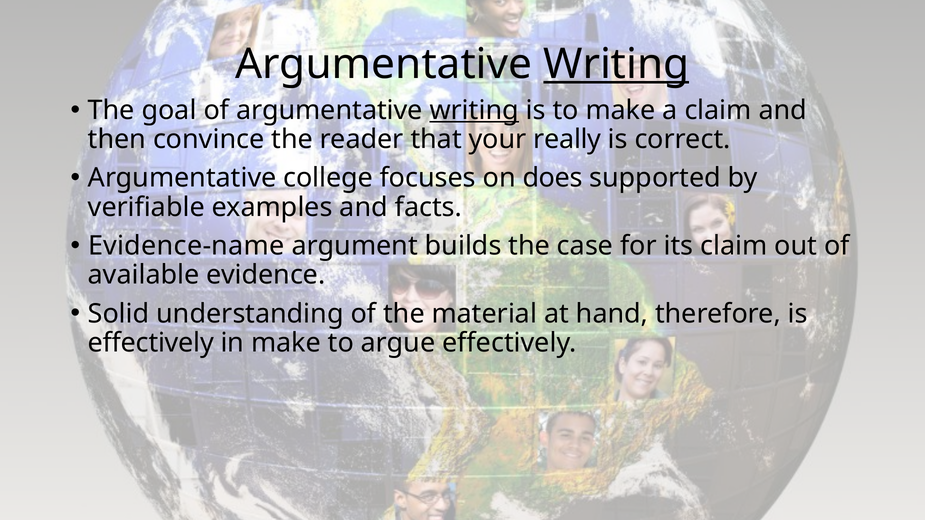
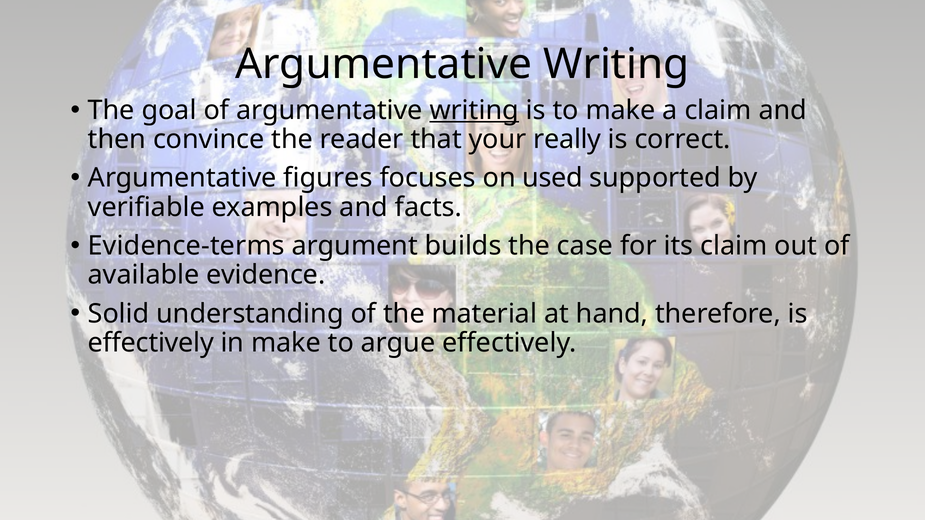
Writing at (616, 64) underline: present -> none
college: college -> figures
does: does -> used
Evidence-name: Evidence-name -> Evidence-terms
